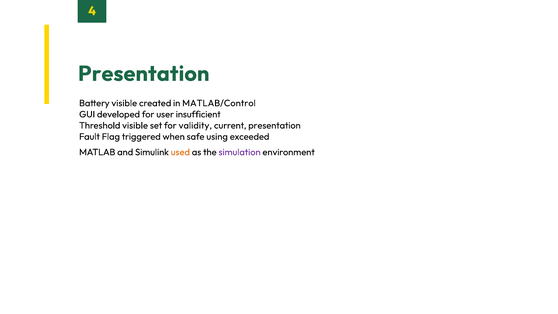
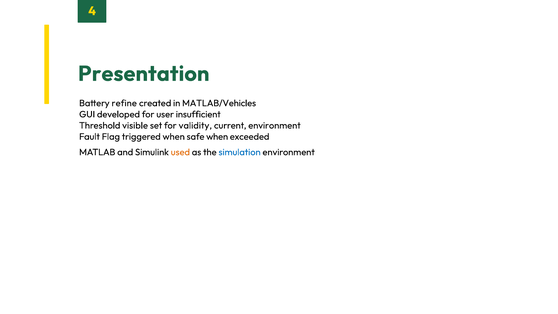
Battery visible: visible -> refine
MATLAB/Control: MATLAB/Control -> MATLAB/Vehicles
current presentation: presentation -> environment
safe using: using -> when
simulation colour: purple -> blue
